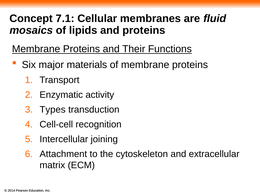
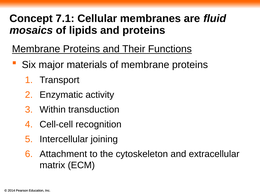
Types: Types -> Within
